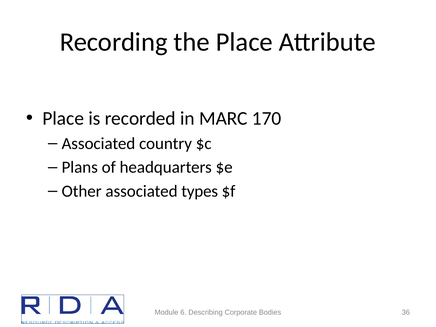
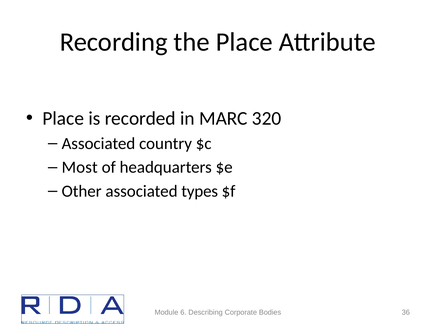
170: 170 -> 320
Plans: Plans -> Most
